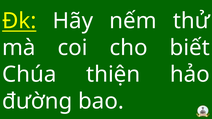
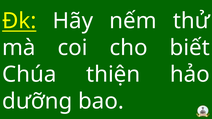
đường: đường -> dưỡng
